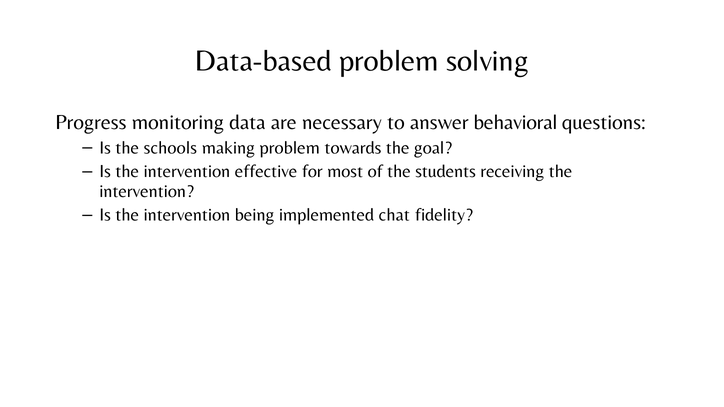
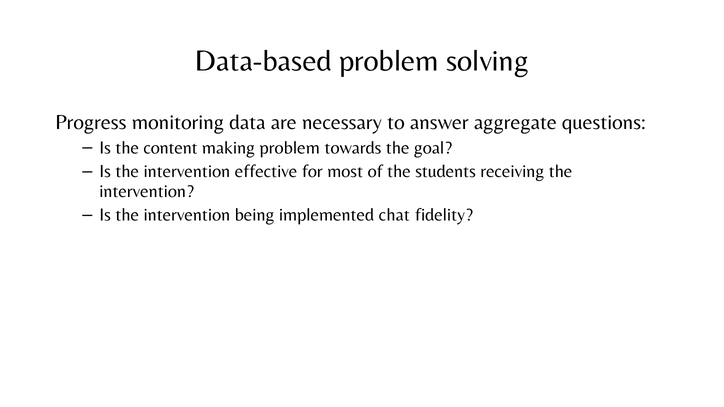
behavioral: behavioral -> aggregate
schools: schools -> content
